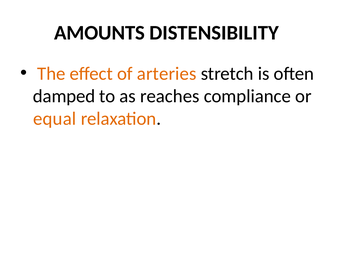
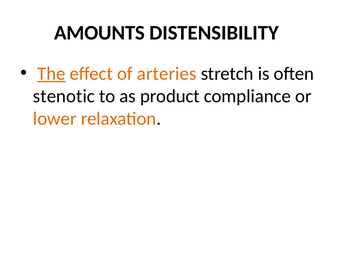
The underline: none -> present
damped: damped -> stenotic
reaches: reaches -> product
equal: equal -> lower
